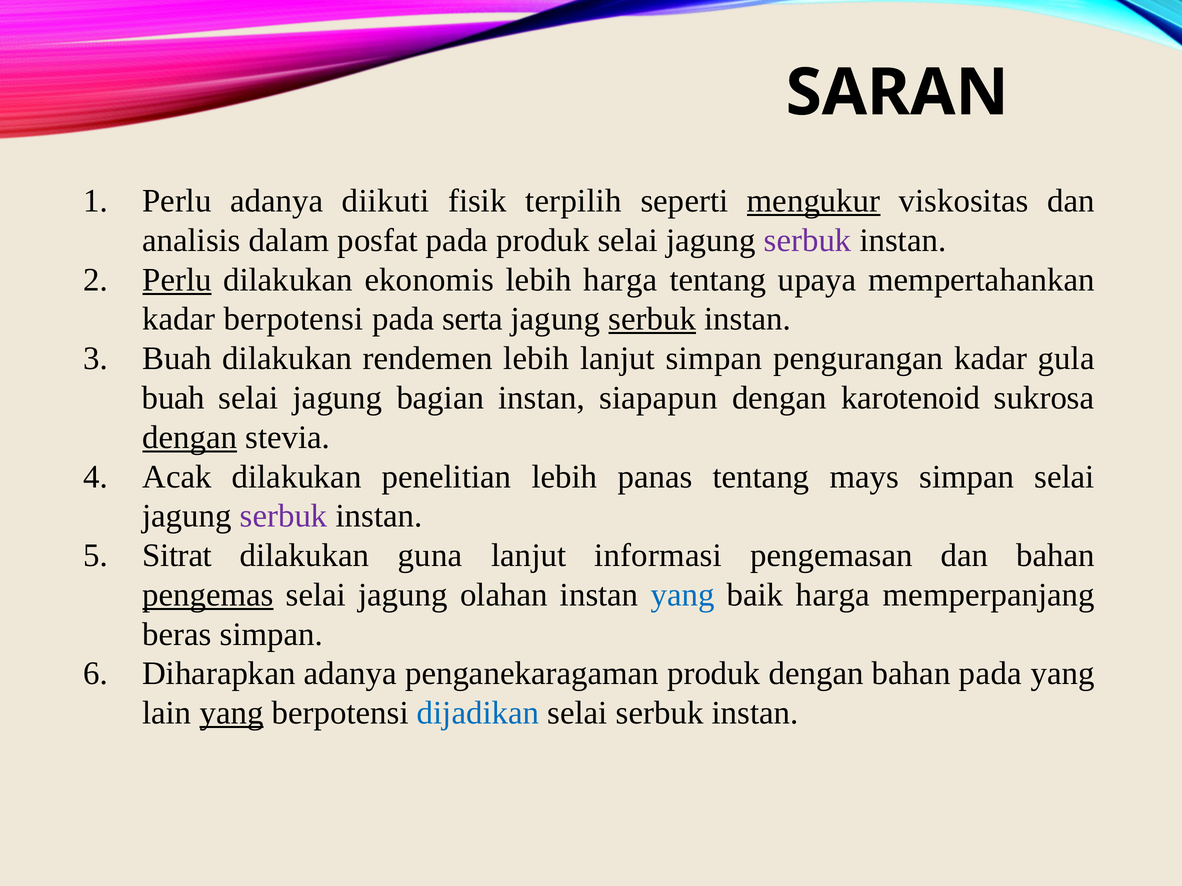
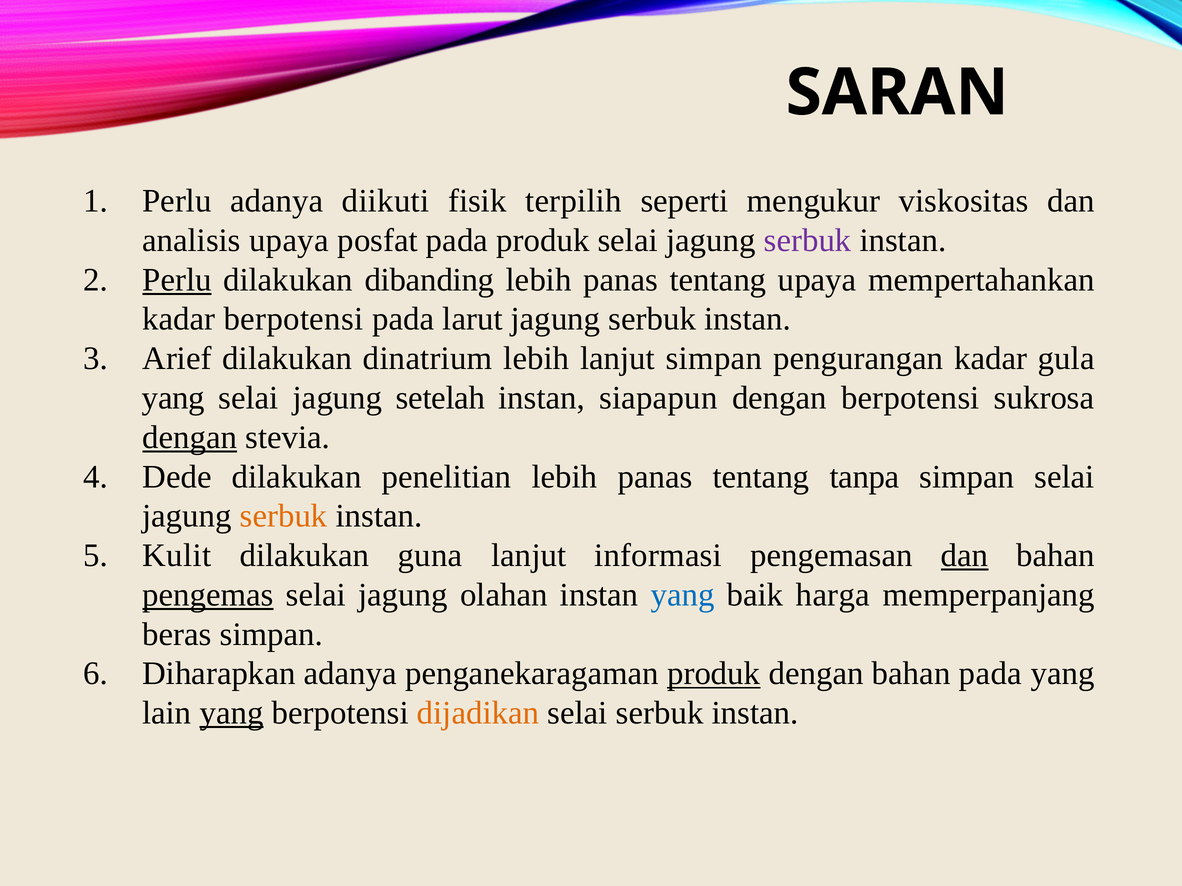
mengukur underline: present -> none
analisis dalam: dalam -> upaya
ekonomis: ekonomis -> dibanding
harga at (620, 280): harga -> panas
serta: serta -> larut
serbuk at (652, 319) underline: present -> none
Buah at (177, 359): Buah -> Arief
rendemen: rendemen -> dinatrium
buah at (173, 398): buah -> yang
bagian: bagian -> setelah
dengan karotenoid: karotenoid -> berpotensi
Acak: Acak -> Dede
mays: mays -> tanpa
serbuk at (284, 516) colour: purple -> orange
Sitrat: Sitrat -> Kulit
dan at (965, 556) underline: none -> present
produk at (714, 674) underline: none -> present
dijadikan colour: blue -> orange
